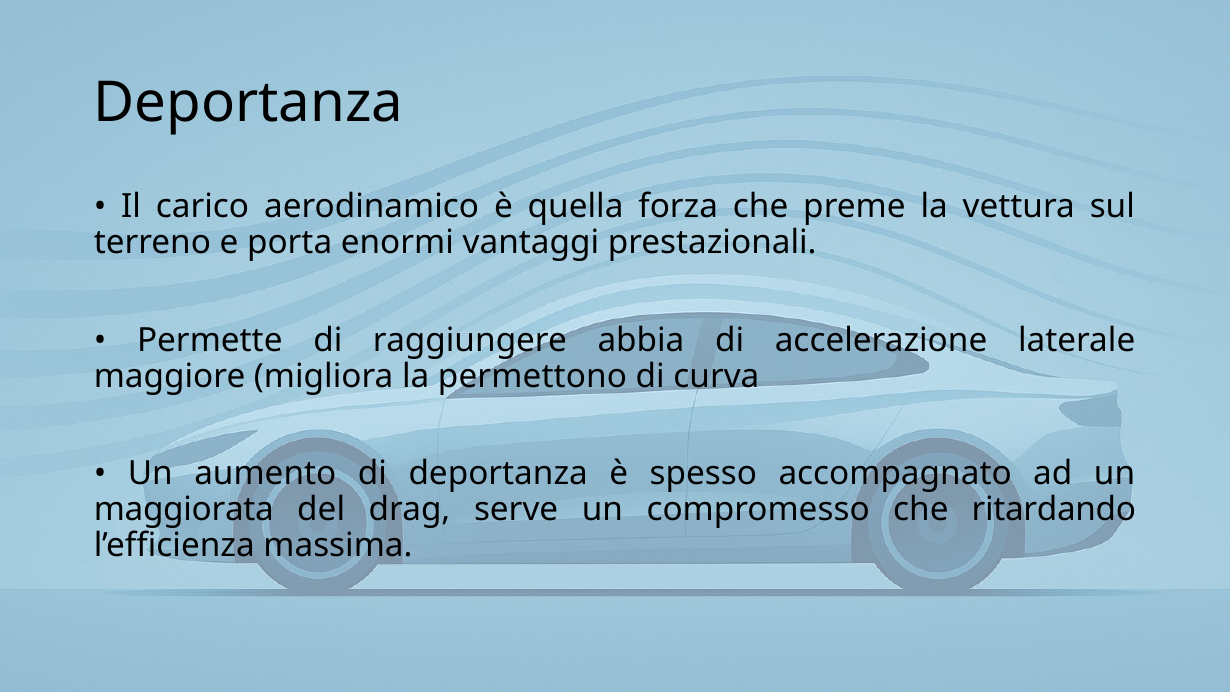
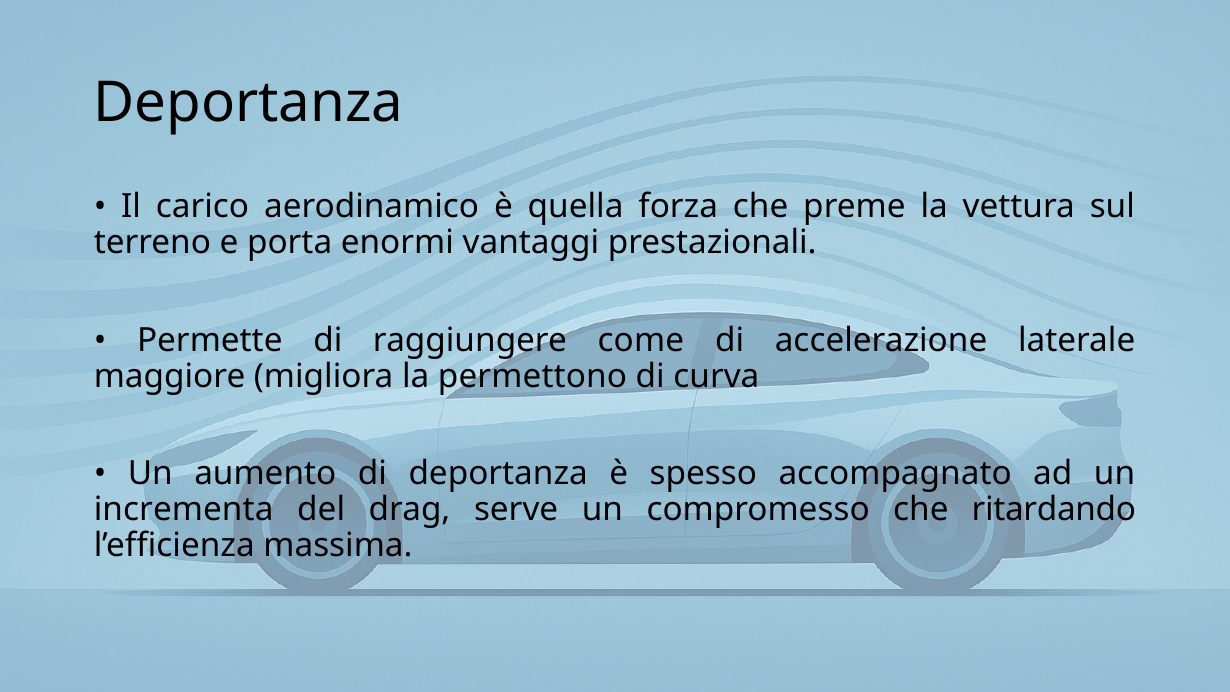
abbia: abbia -> come
maggiorata: maggiorata -> incrementa
